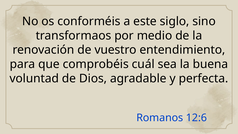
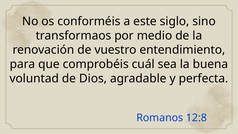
12:6: 12:6 -> 12:8
